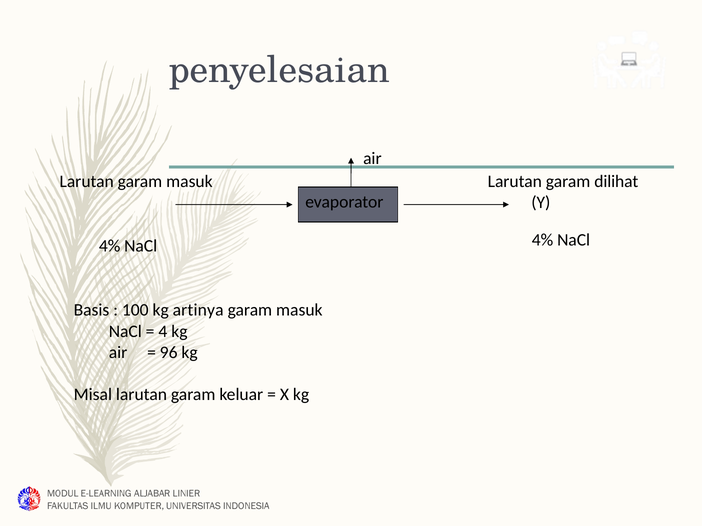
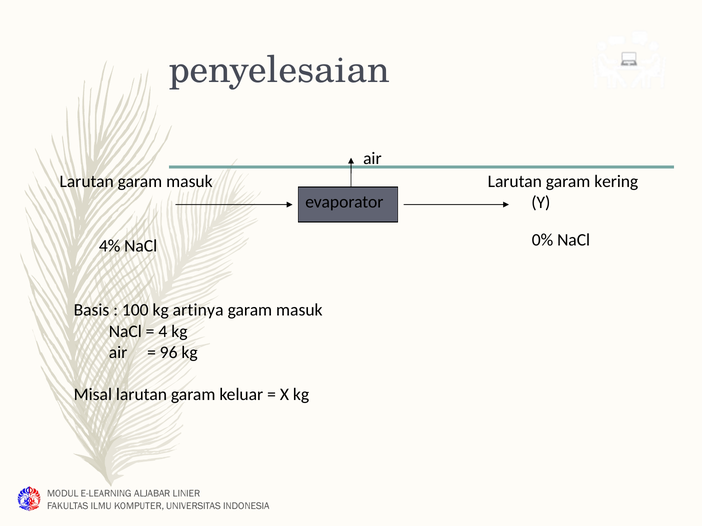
dilihat: dilihat -> kering
NaCl 4%: 4% -> 0%
